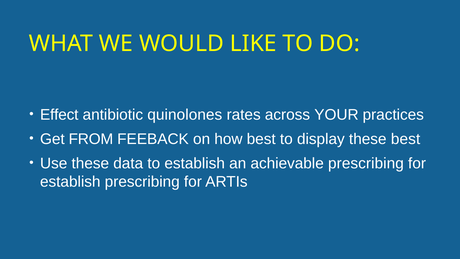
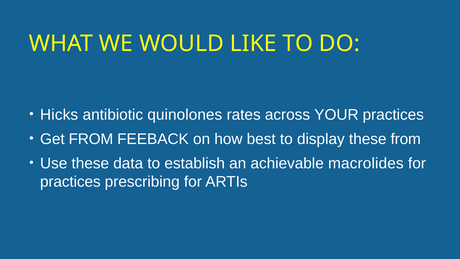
Effect: Effect -> Hicks
these best: best -> from
achievable prescribing: prescribing -> macrolides
establish at (70, 182): establish -> practices
